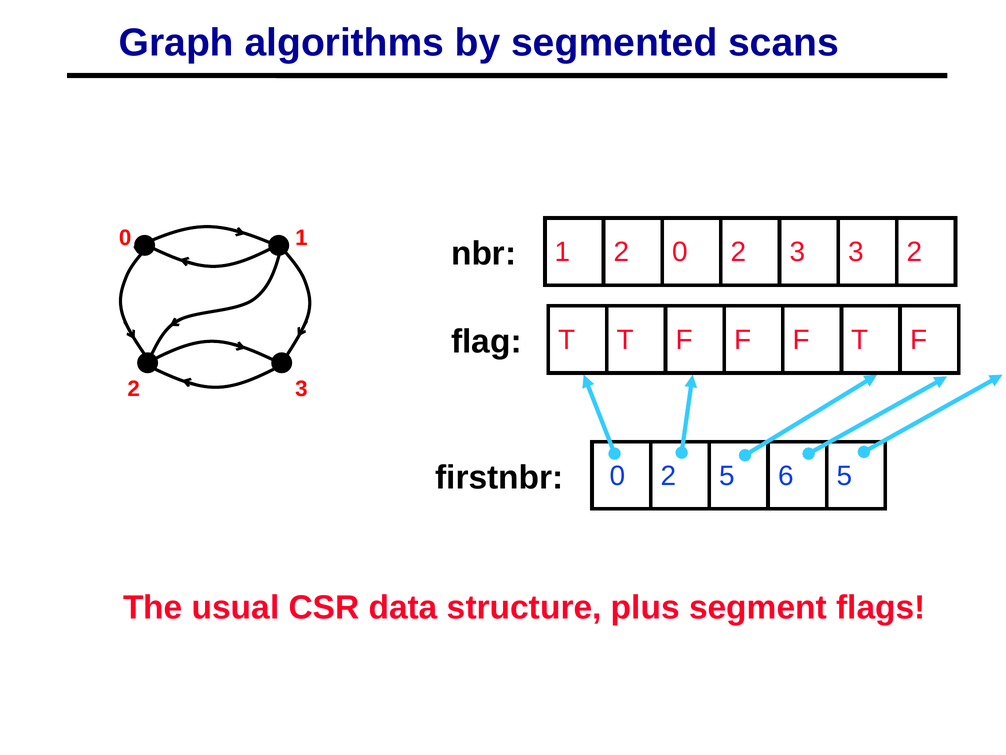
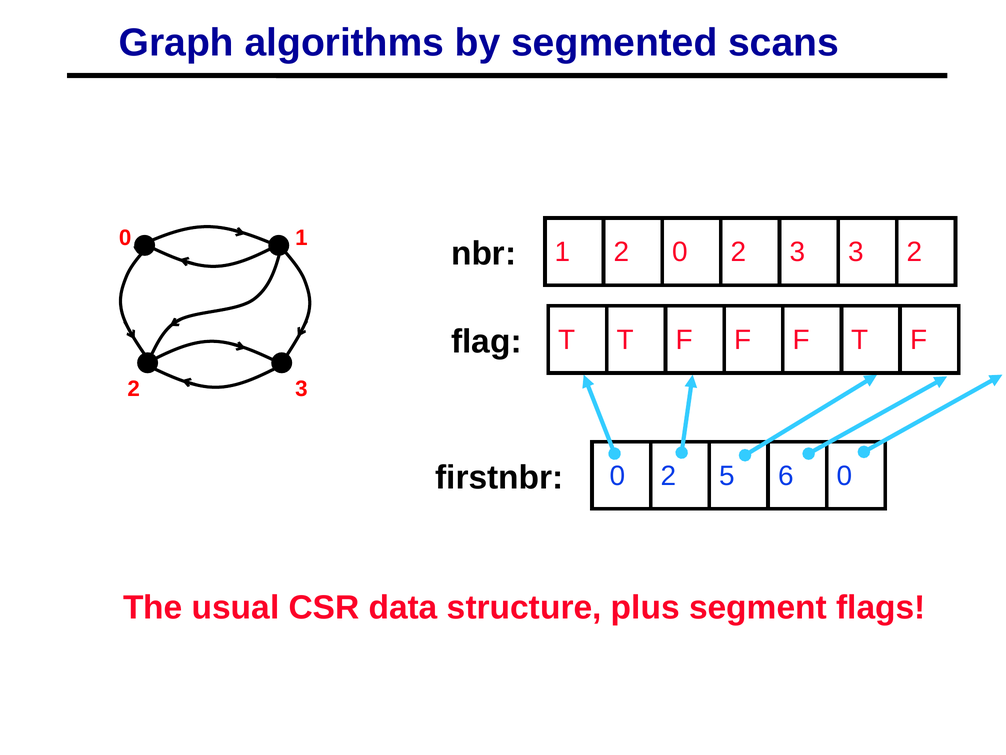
6 5: 5 -> 0
